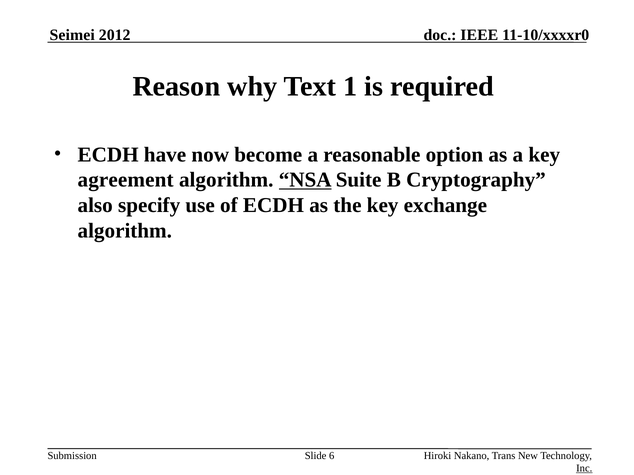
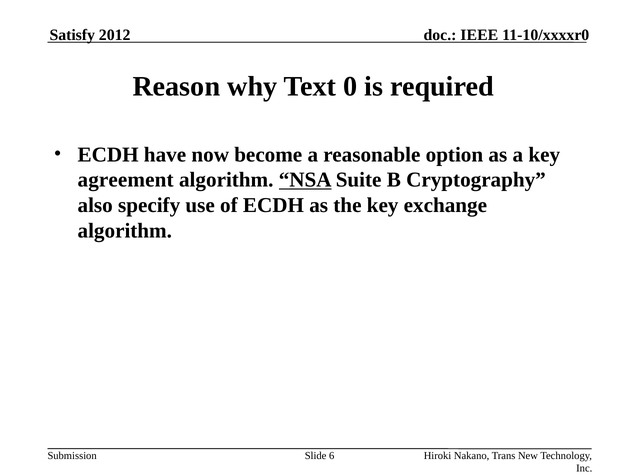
Seimei: Seimei -> Satisfy
1: 1 -> 0
Inc underline: present -> none
